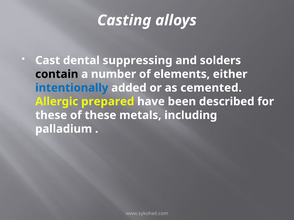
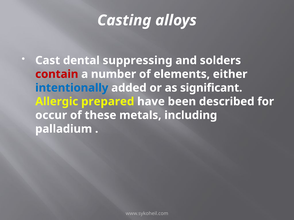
contain colour: black -> red
cemented: cemented -> significant
these at (51, 115): these -> occur
